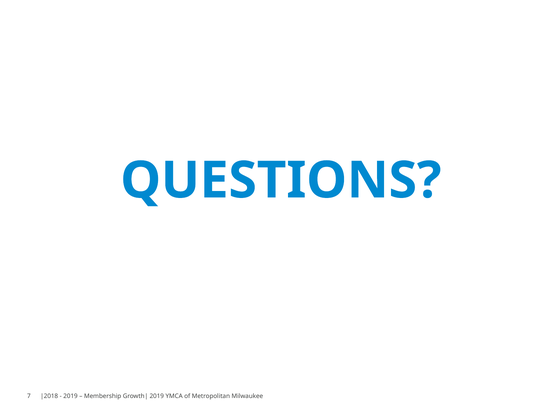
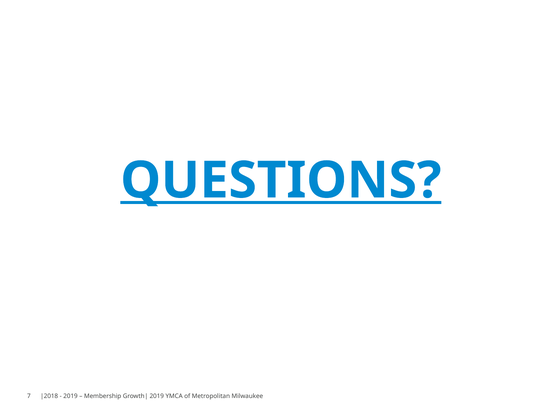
QUESTIONS underline: none -> present
